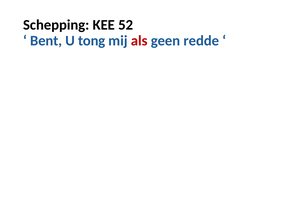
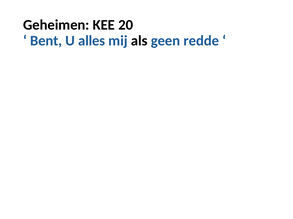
Schepping: Schepping -> Geheimen
52: 52 -> 20
tong: tong -> alles
als colour: red -> black
